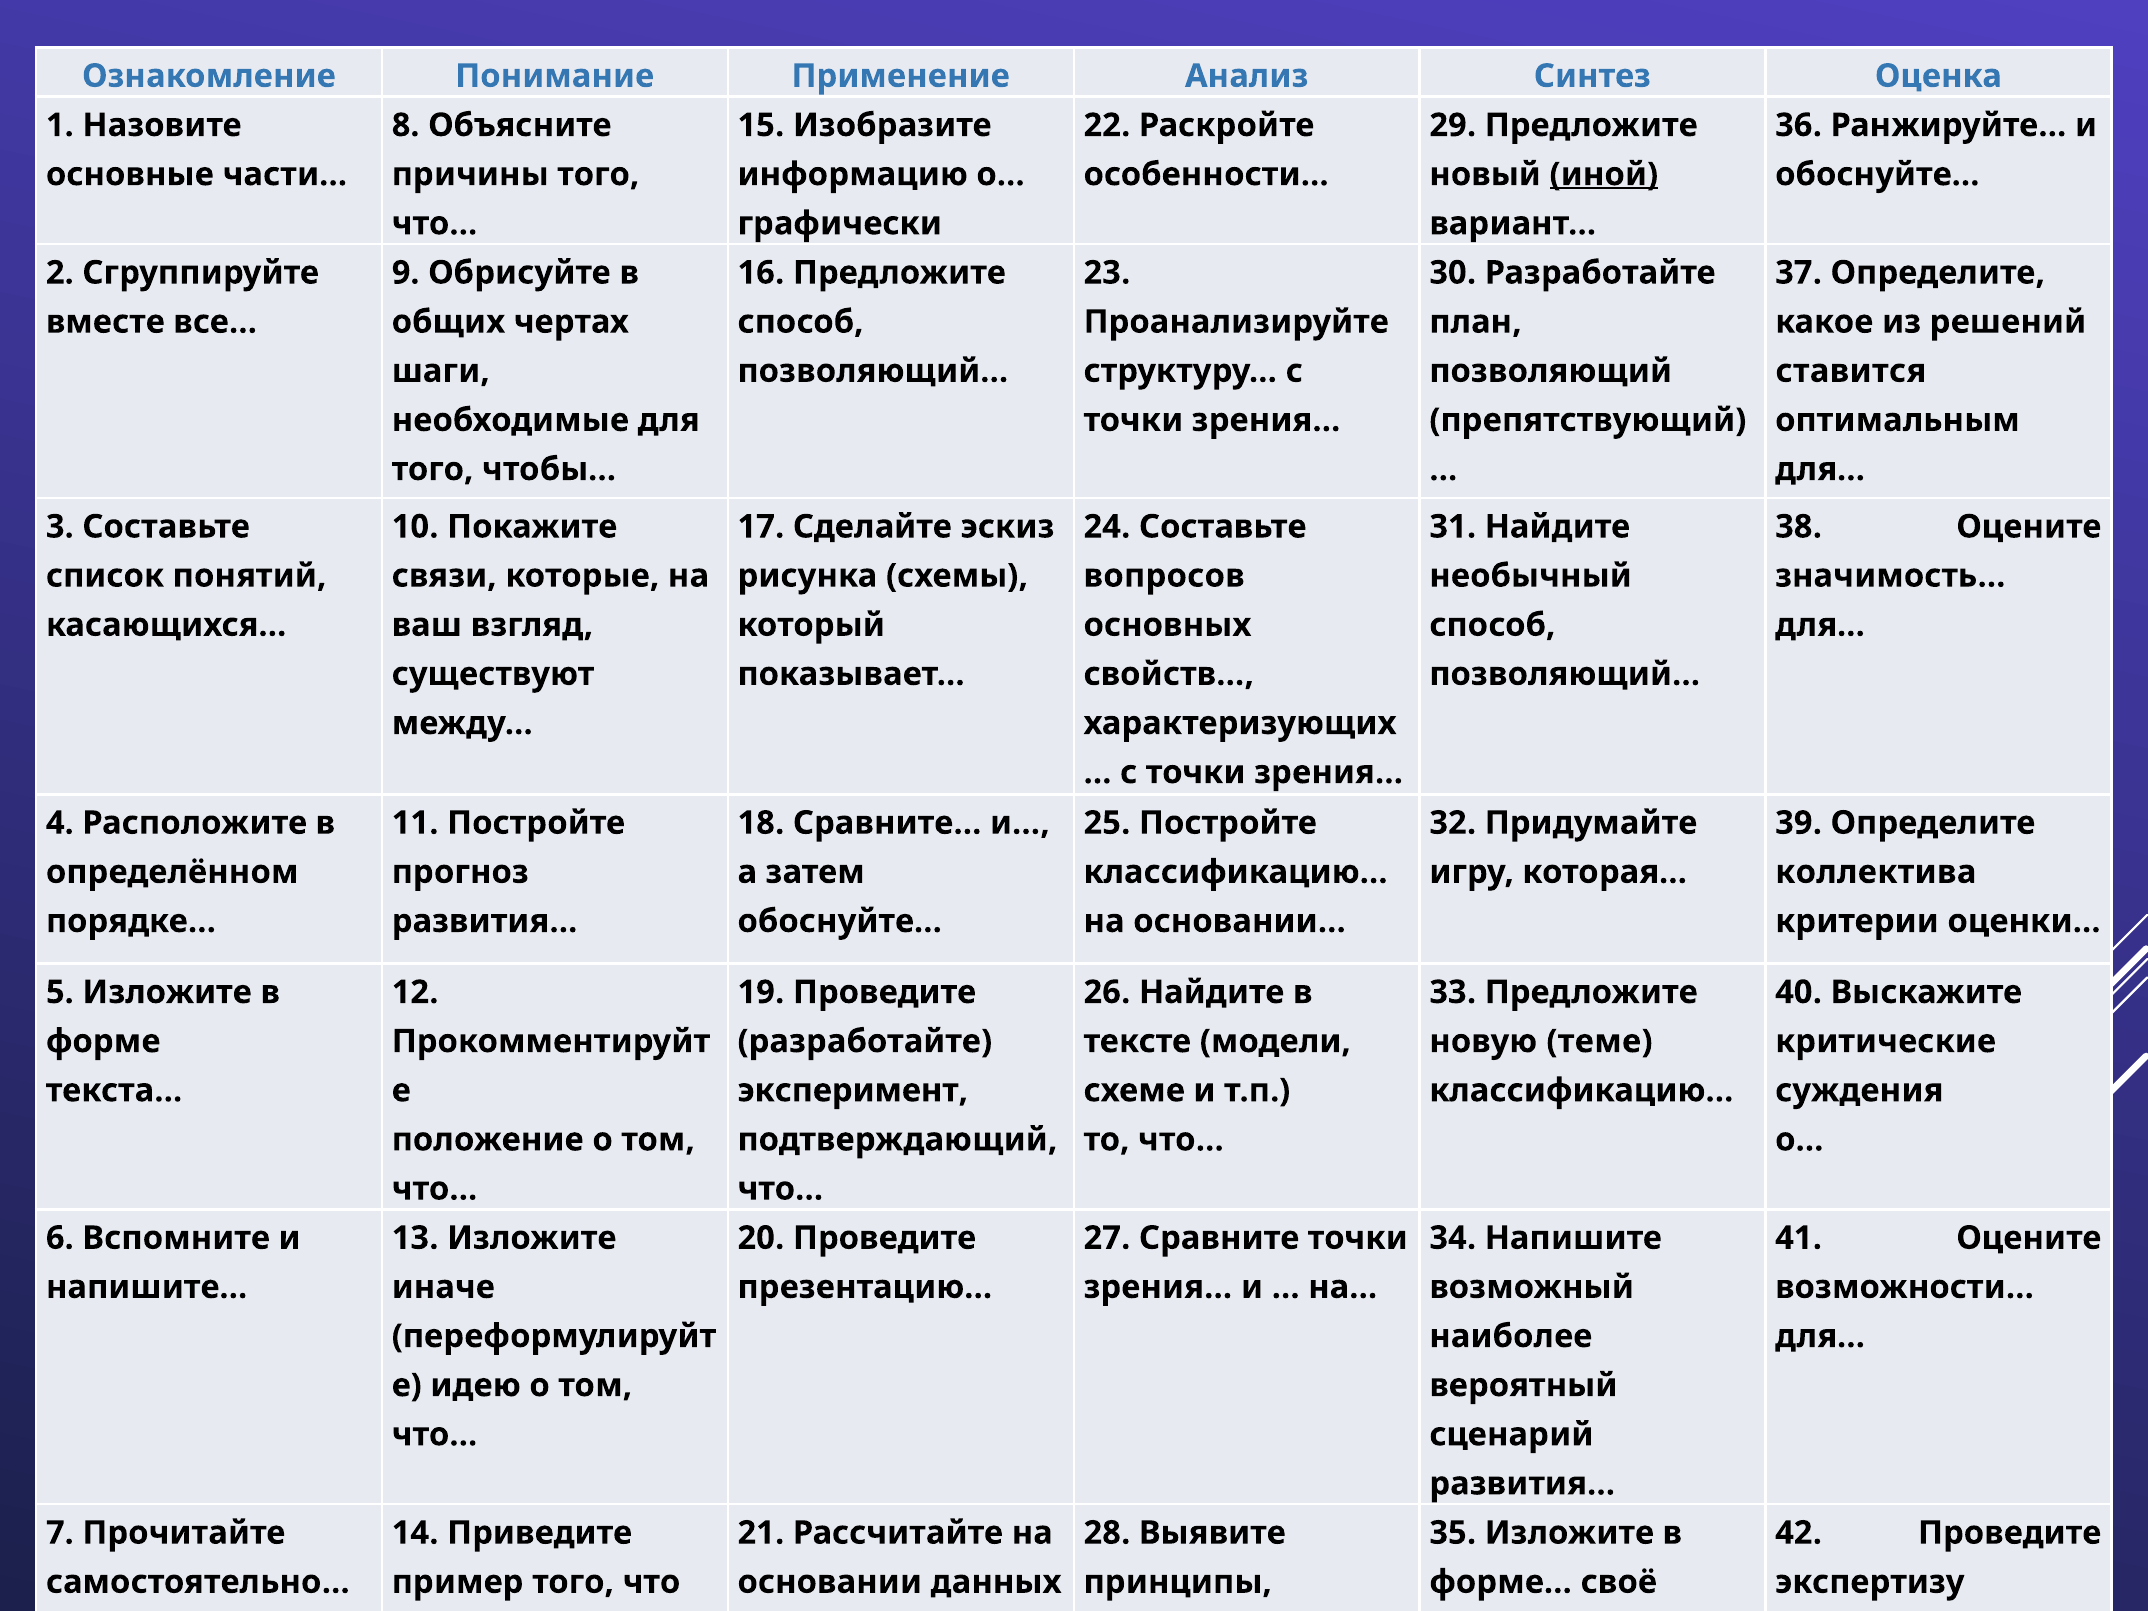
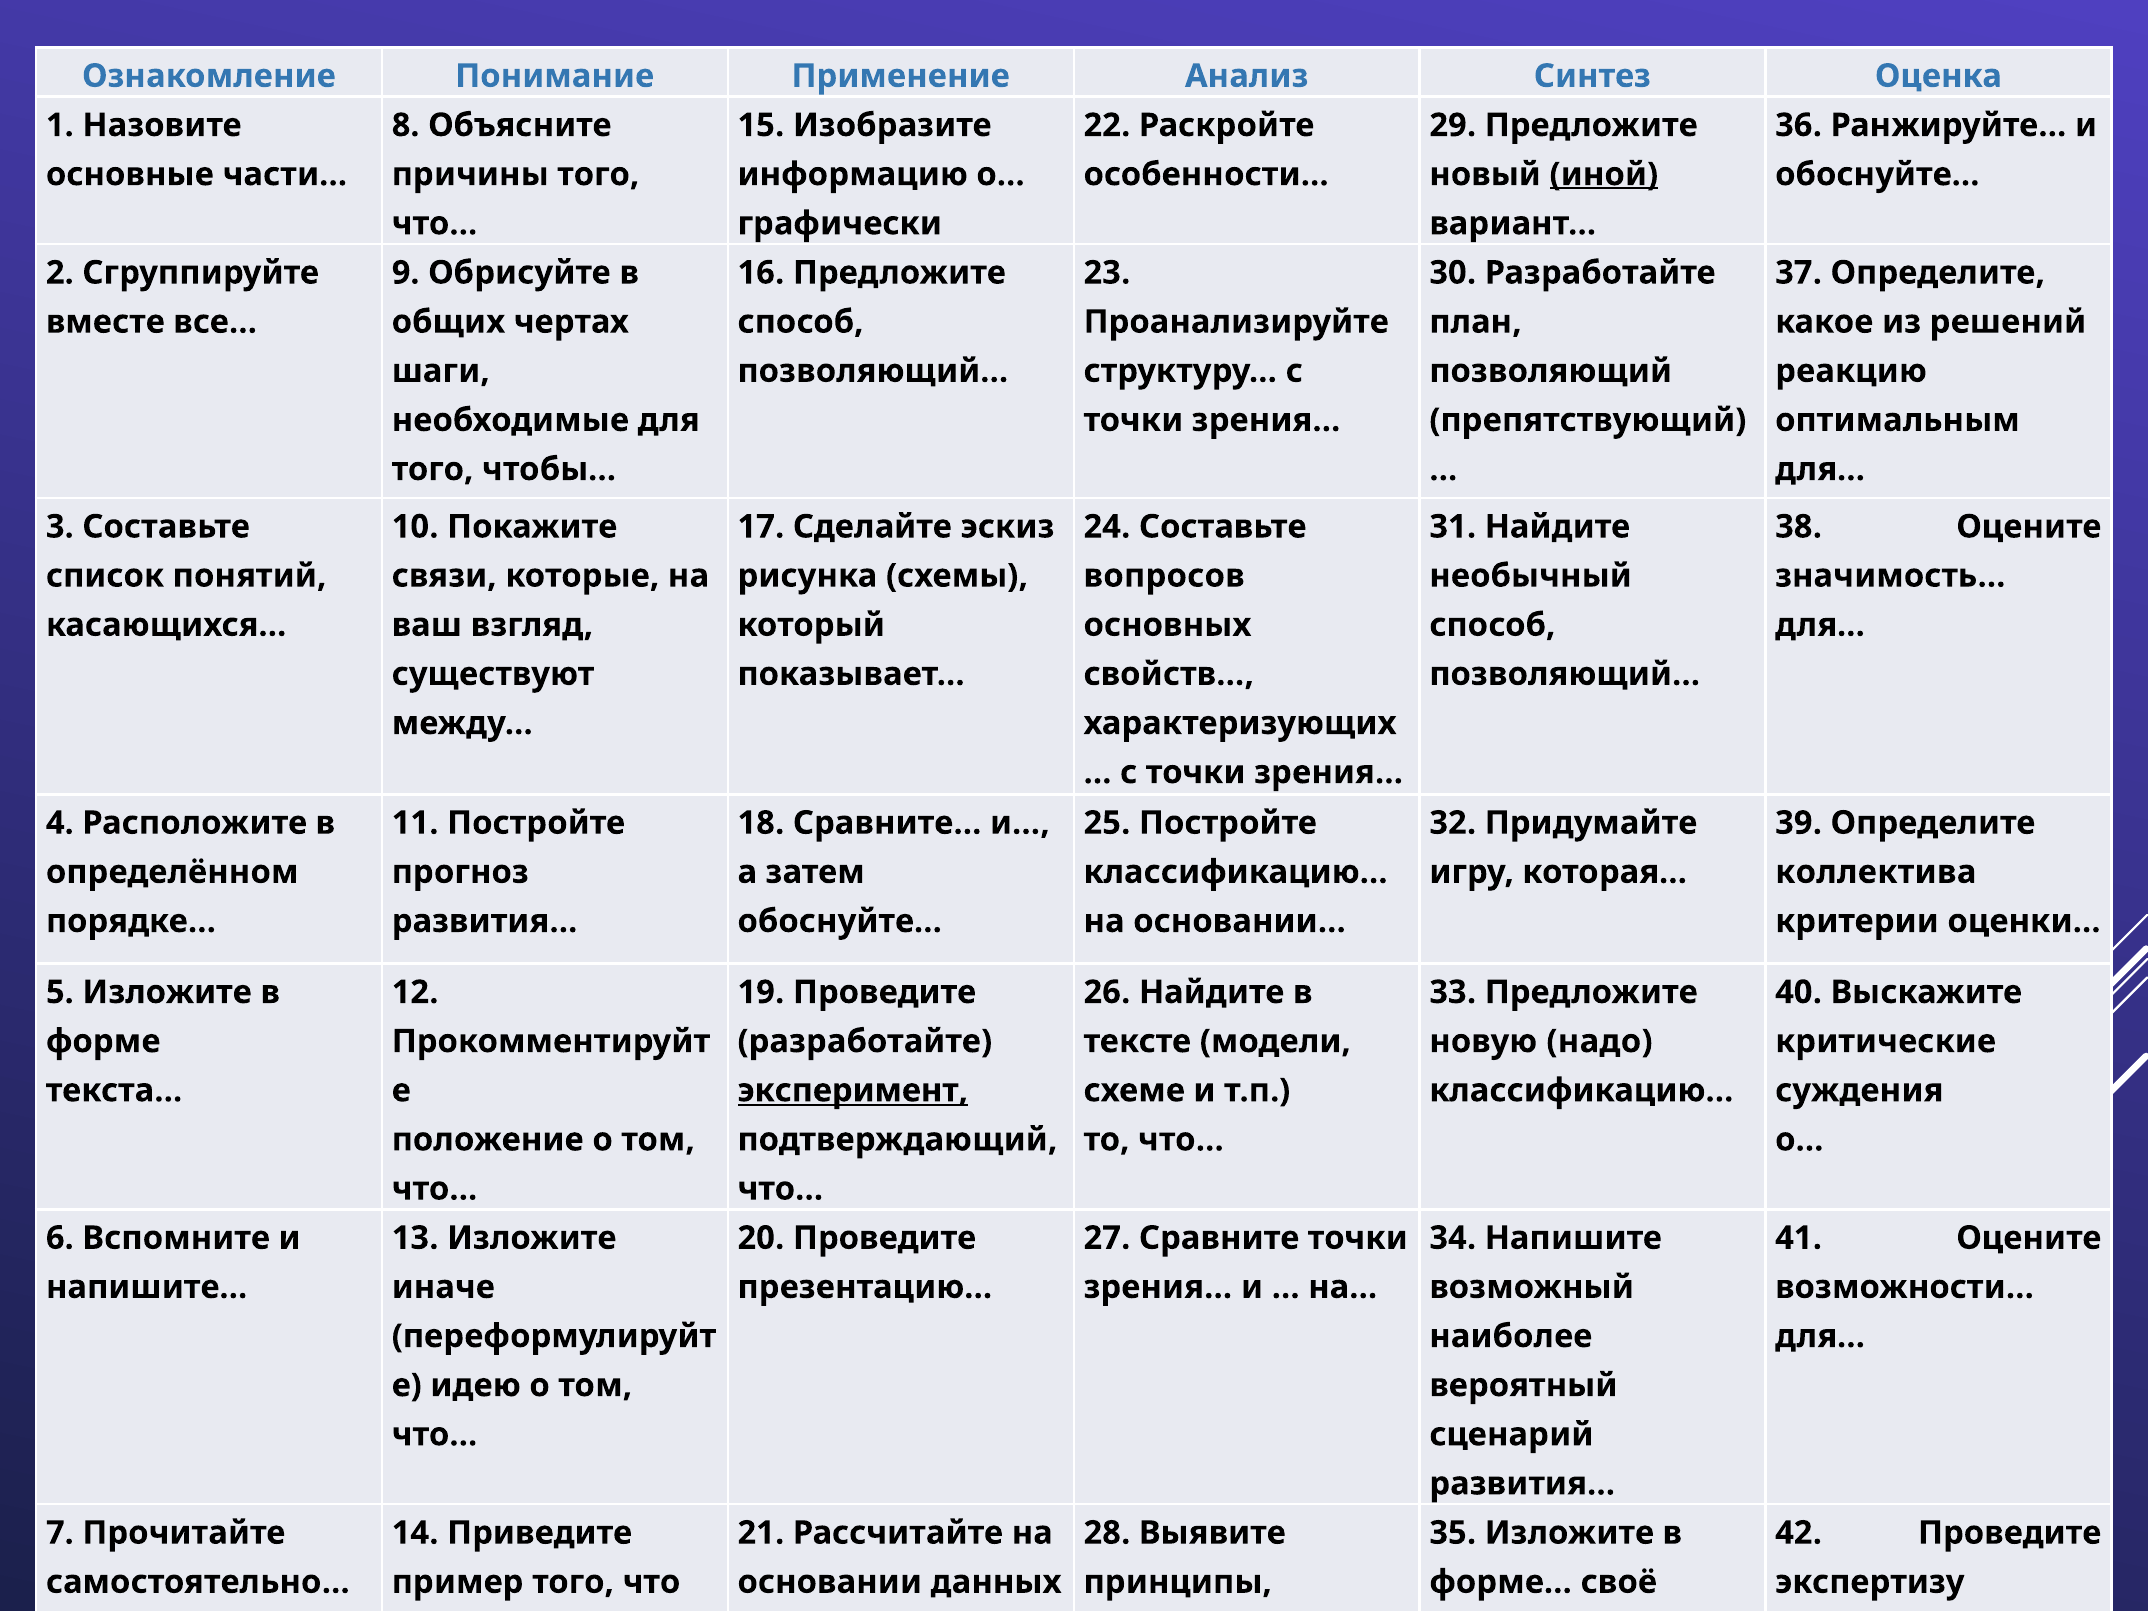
ставится: ставится -> реакцию
теме: теме -> надо
эксперимент underline: none -> present
